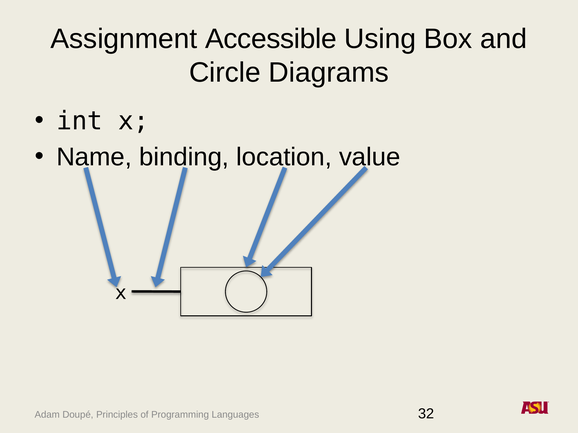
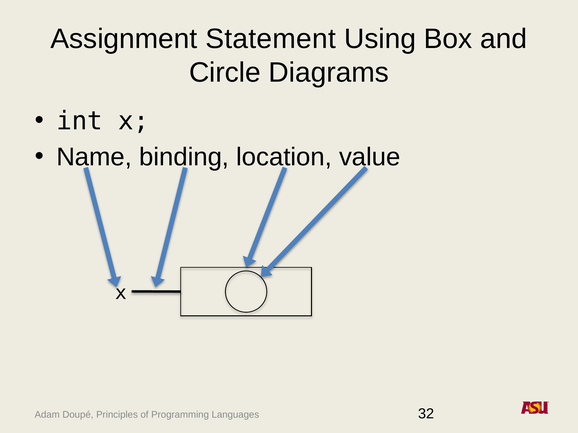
Accessible: Accessible -> Statement
